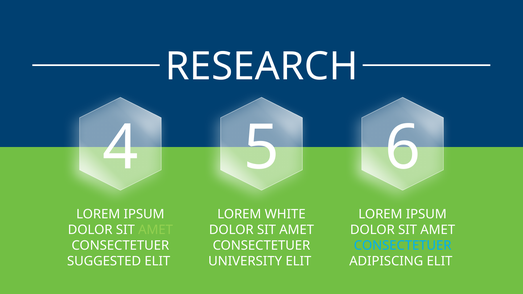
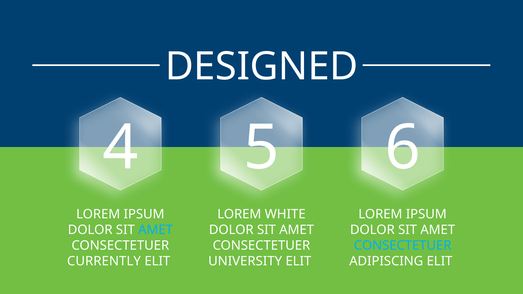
RESEARCH: RESEARCH -> DESIGNED
AMET at (156, 230) colour: light green -> light blue
SUGGESTED: SUGGESTED -> CURRENTLY
